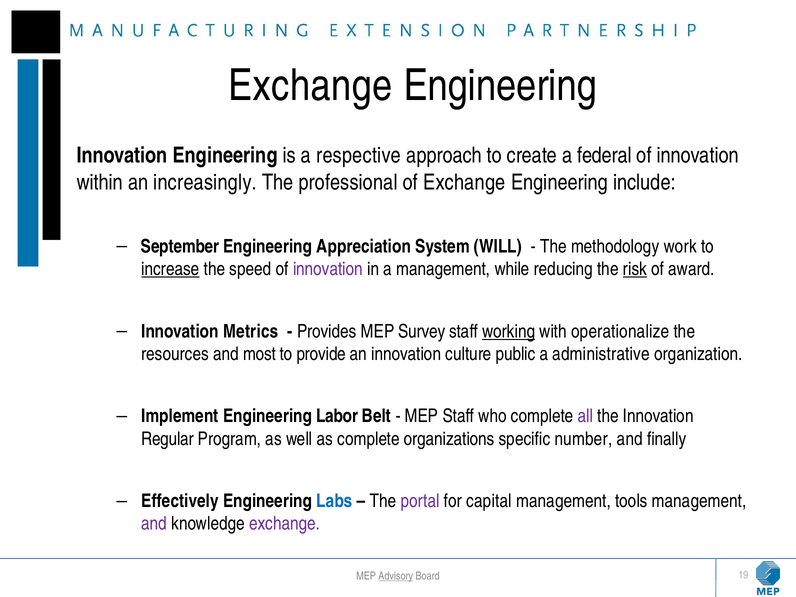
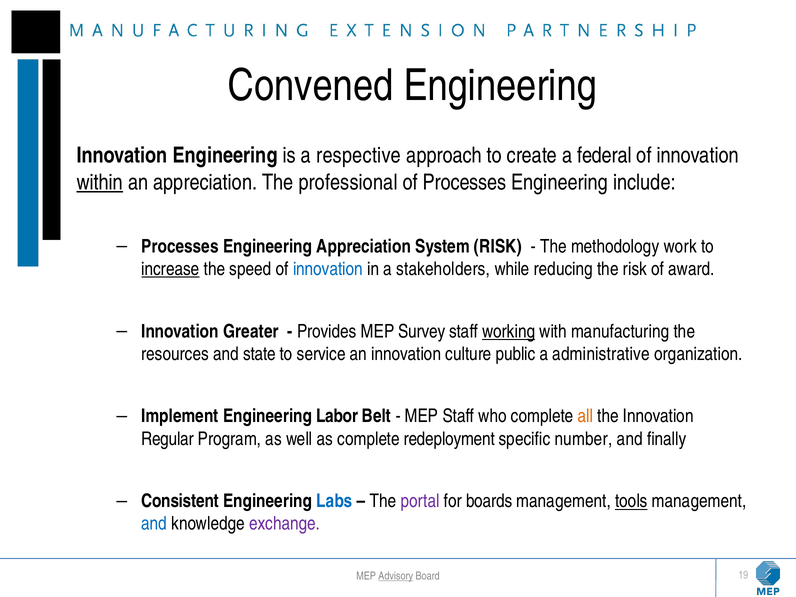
Exchange at (310, 86): Exchange -> Convened
within underline: none -> present
an increasingly: increasingly -> appreciation
of Exchange: Exchange -> Processes
September at (180, 246): September -> Processes
System WILL: WILL -> RISK
innovation at (328, 269) colour: purple -> blue
a management: management -> stakeholders
risk at (635, 269) underline: present -> none
Metrics: Metrics -> Greater
operationalize: operationalize -> manufacturing
most: most -> state
provide: provide -> service
all colour: purple -> orange
organizations: organizations -> redeployment
Effectively: Effectively -> Consistent
capital: capital -> boards
tools underline: none -> present
and at (154, 524) colour: purple -> blue
